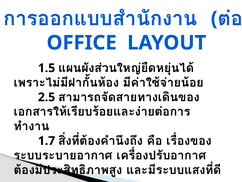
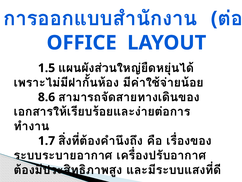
2.5: 2.5 -> 8.6
